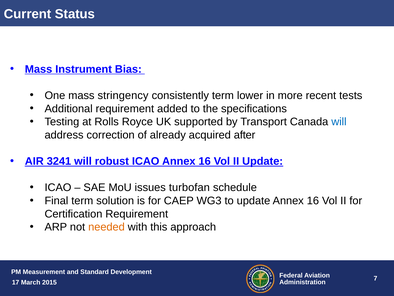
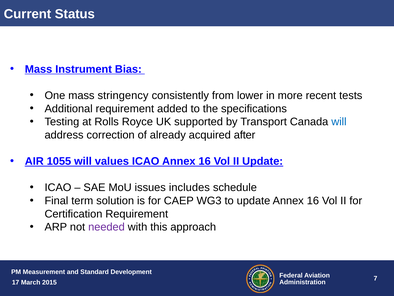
consistently term: term -> from
3241: 3241 -> 1055
robust: robust -> values
turbofan: turbofan -> includes
needed colour: orange -> purple
